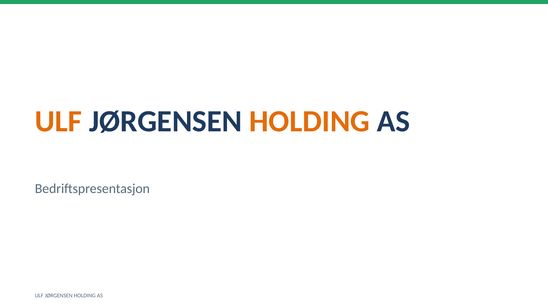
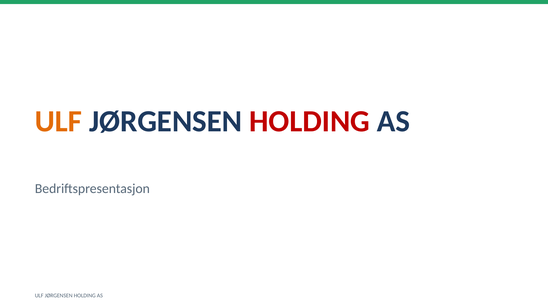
HOLDING at (310, 122) colour: orange -> red
